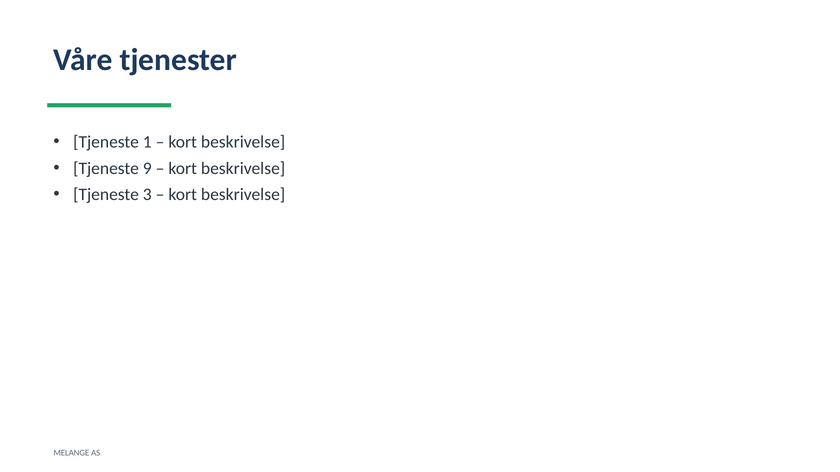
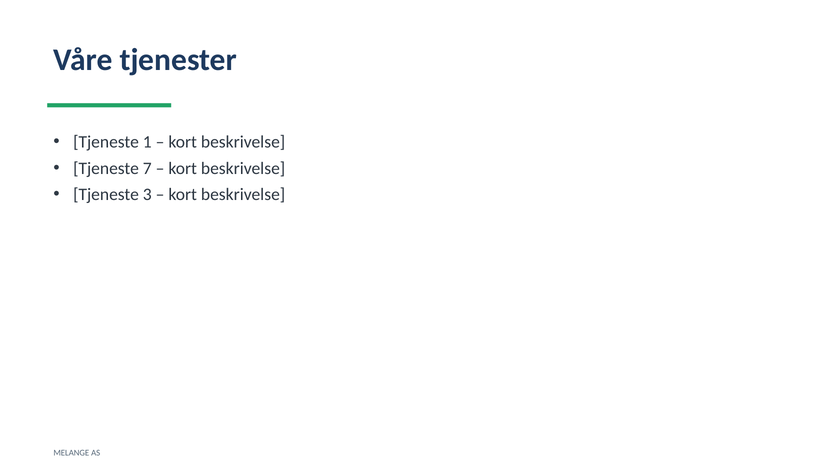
9: 9 -> 7
